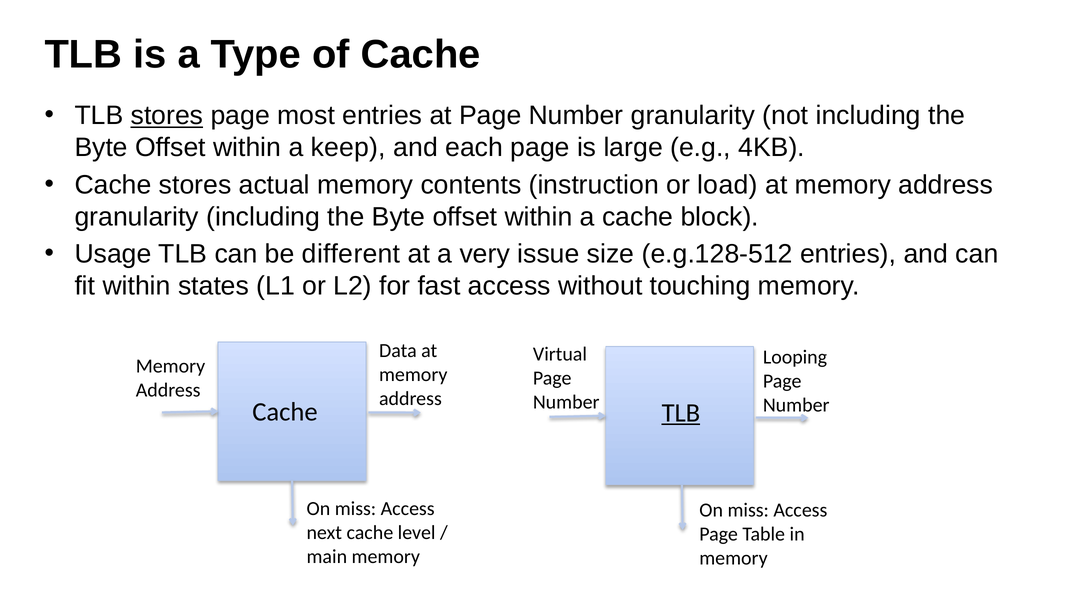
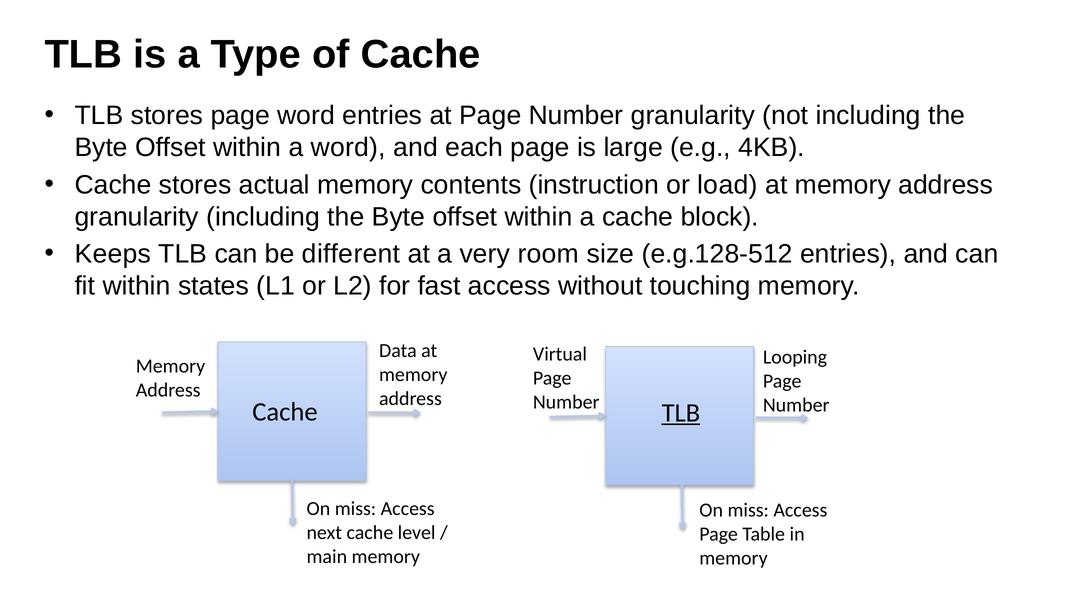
stores at (167, 116) underline: present -> none
page most: most -> word
a keep: keep -> word
Usage: Usage -> Keeps
issue: issue -> room
